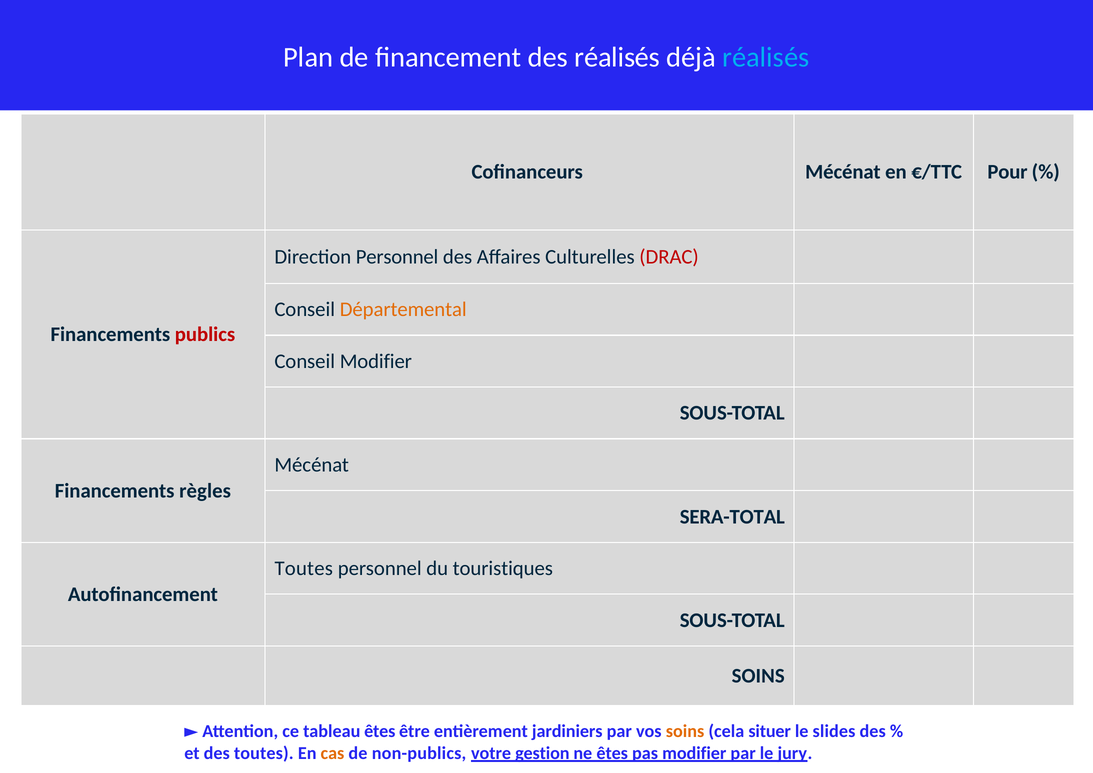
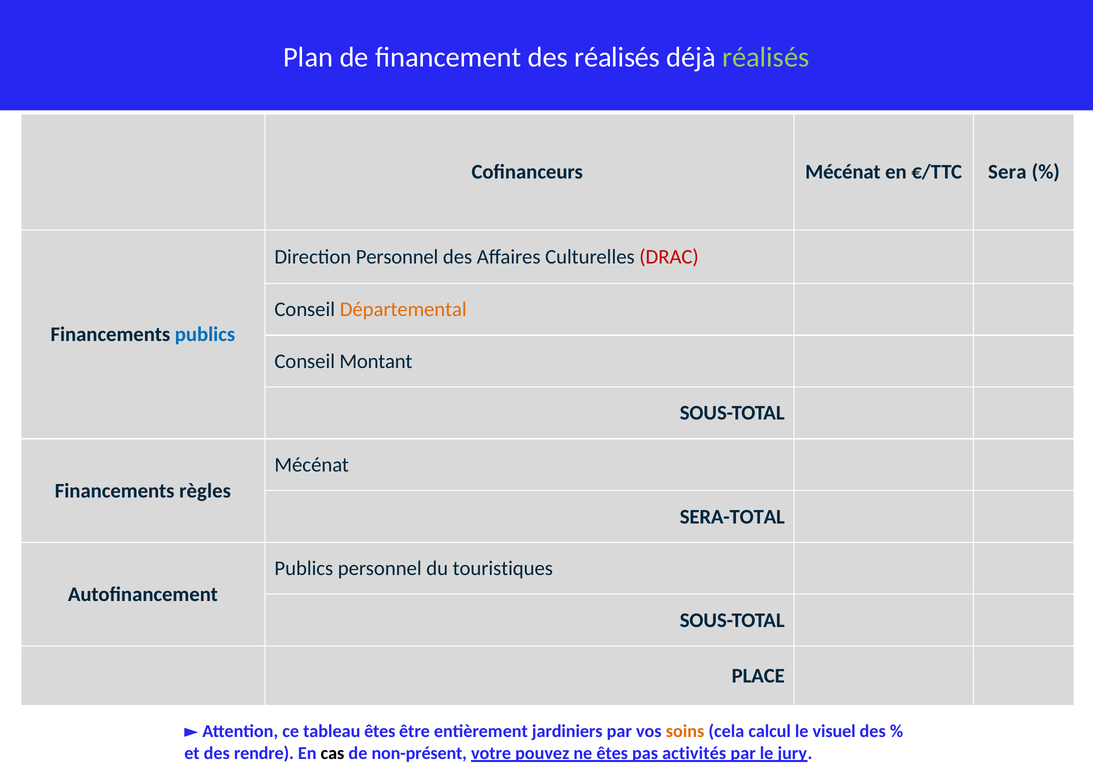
réalisés at (766, 57) colour: light blue -> light green
Pour: Pour -> Sera
publics at (205, 335) colour: red -> blue
Conseil Modifier: Modifier -> Montant
Toutes at (304, 568): Toutes -> Publics
SOINS at (758, 676): SOINS -> PLACE
situer: situer -> calcul
slides: slides -> visuel
des toutes: toutes -> rendre
cas colour: orange -> black
non-publics: non-publics -> non-présent
gestion: gestion -> pouvez
pas modifier: modifier -> activités
